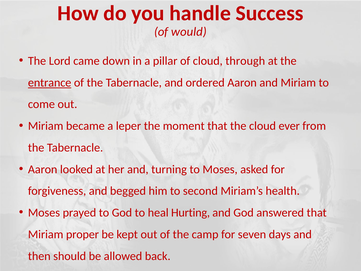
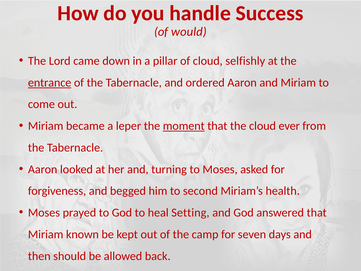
through: through -> selfishly
moment underline: none -> present
Hurting: Hurting -> Setting
proper: proper -> known
